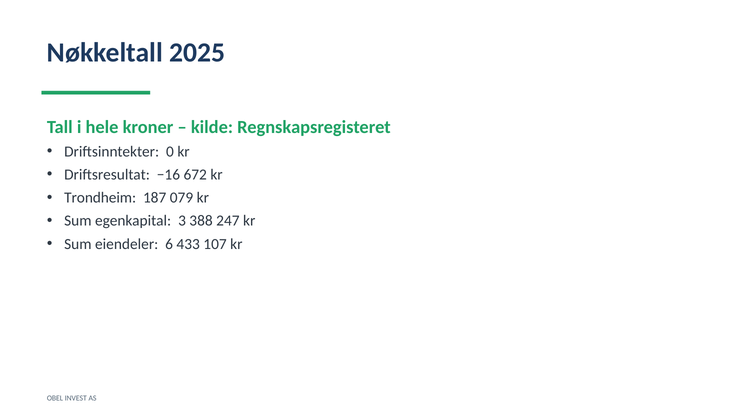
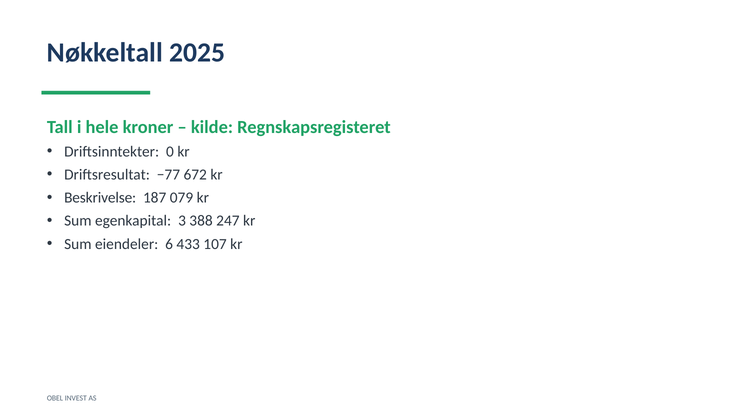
−16: −16 -> −77
Trondheim: Trondheim -> Beskrivelse
